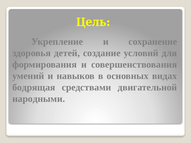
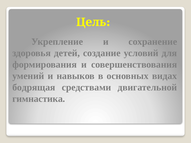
народными: народными -> гимнастика
